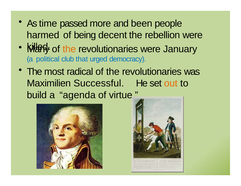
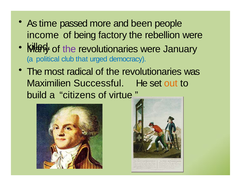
harmed: harmed -> income
decent: decent -> factory
the at (69, 49) colour: orange -> purple
agenda: agenda -> citizens
